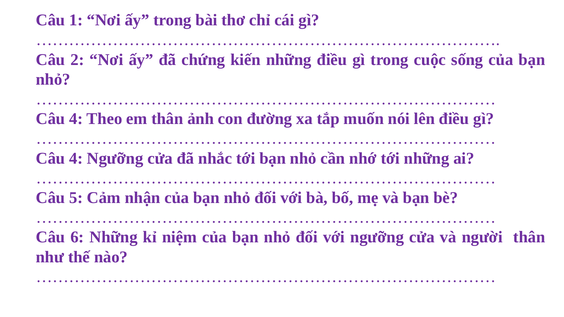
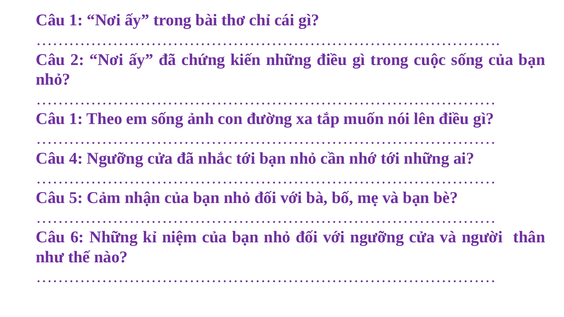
4 at (76, 119): 4 -> 1
em thân: thân -> sống
